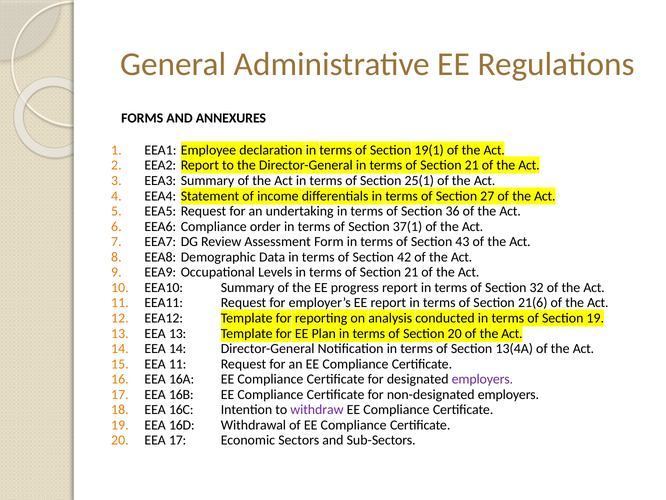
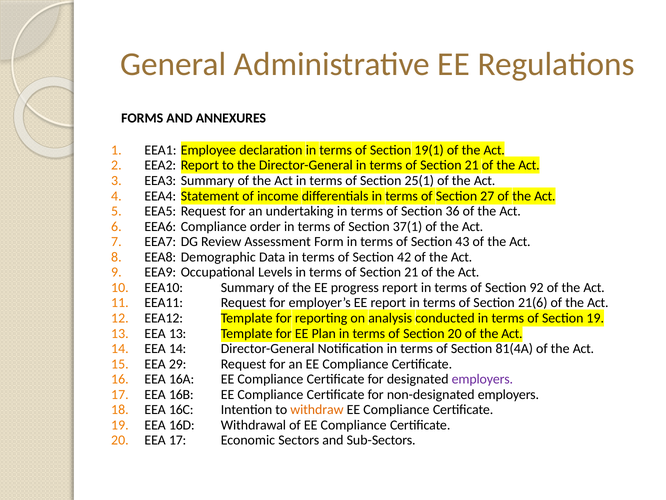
32: 32 -> 92
13(4A: 13(4A -> 81(4A
EEA 11: 11 -> 29
withdraw colour: purple -> orange
